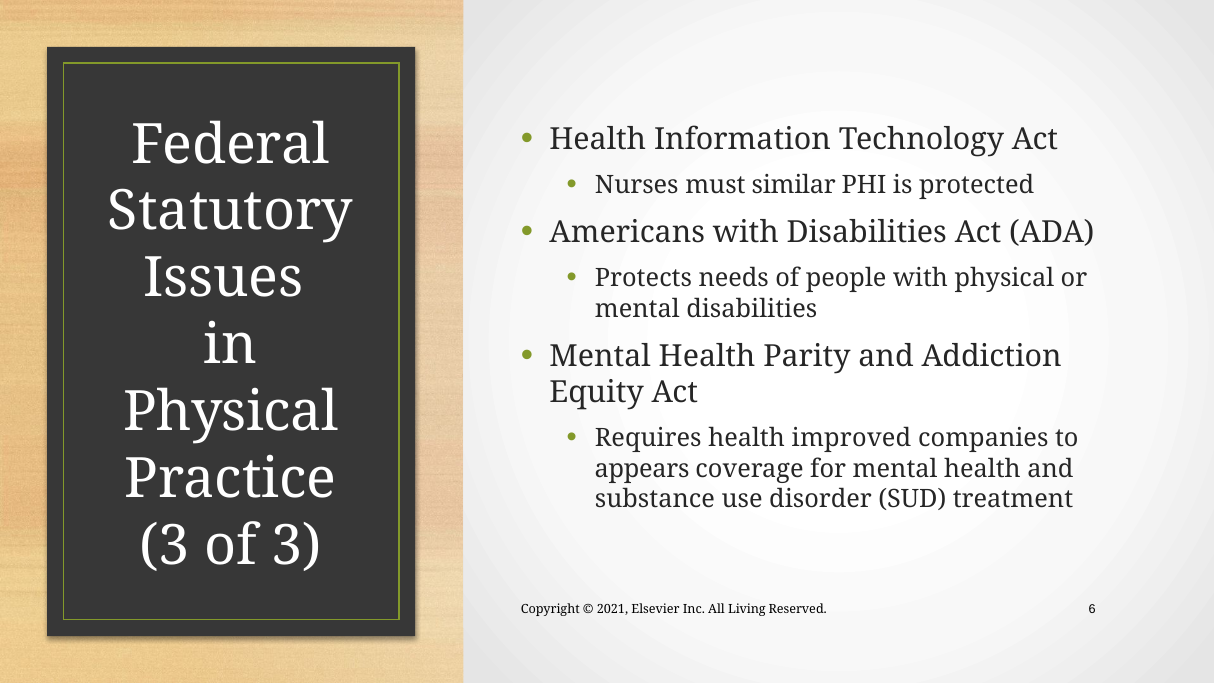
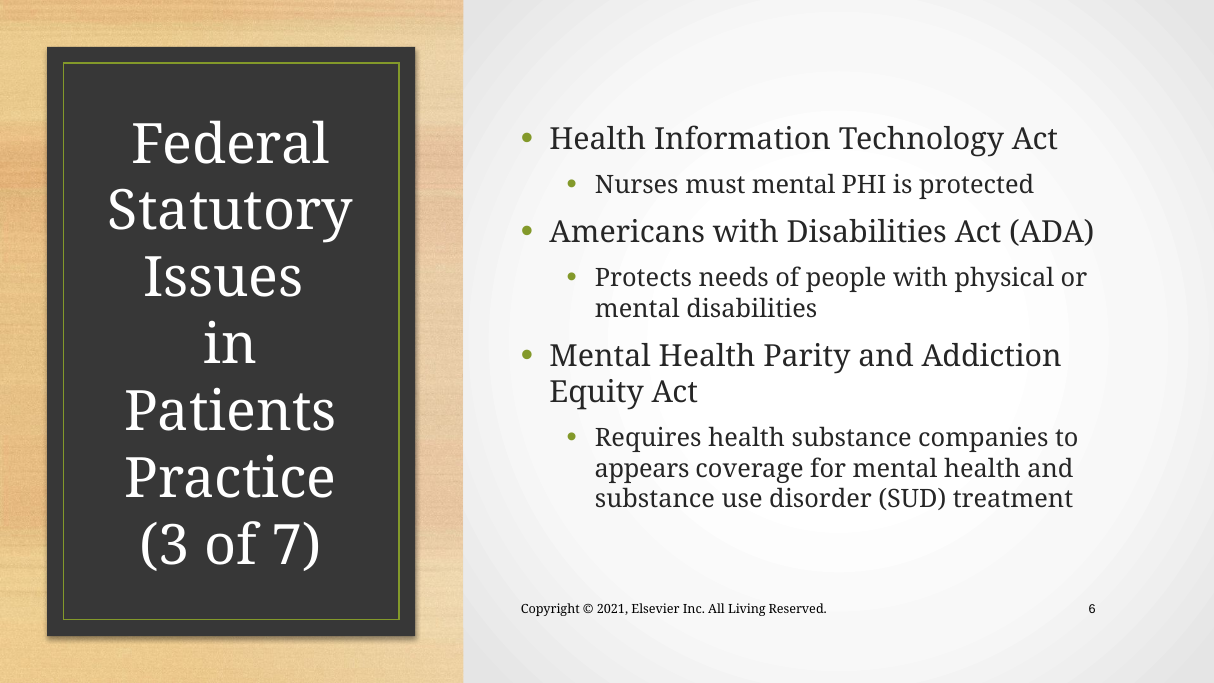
must similar: similar -> mental
Physical at (231, 412): Physical -> Patients
health improved: improved -> substance
of 3: 3 -> 7
